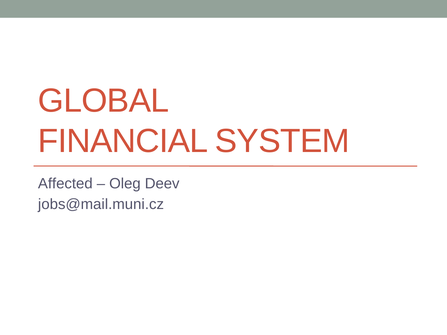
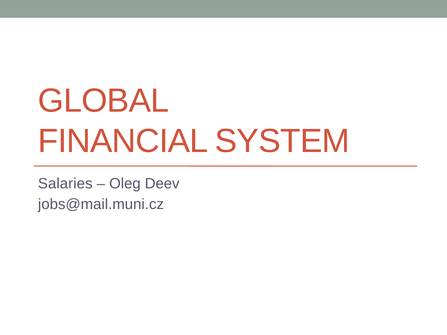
Affected: Affected -> Salaries
